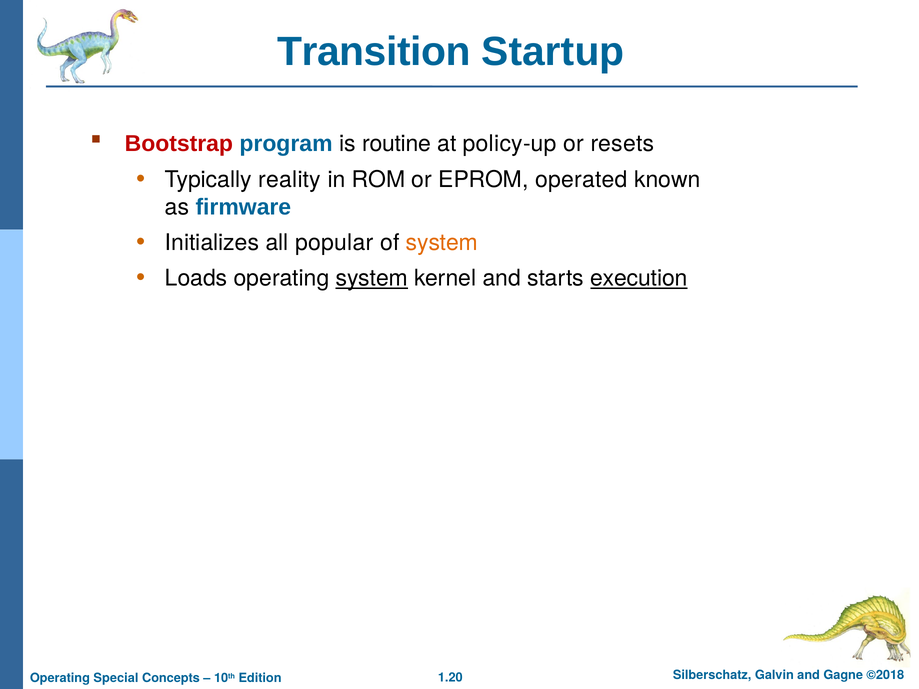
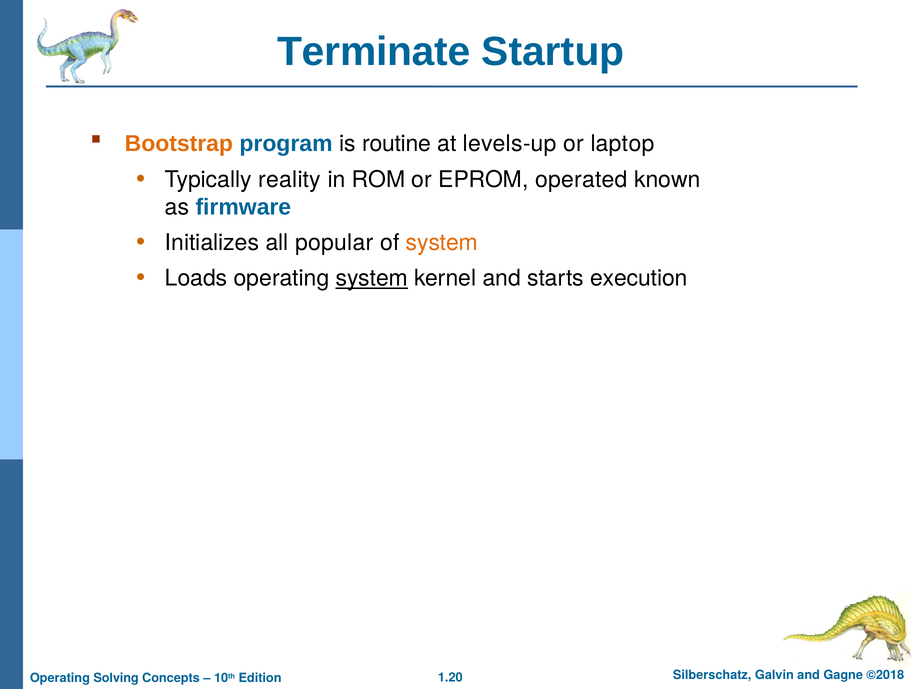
Transition: Transition -> Terminate
Bootstrap colour: red -> orange
policy-up: policy-up -> levels-up
resets: resets -> laptop
execution underline: present -> none
Special: Special -> Solving
